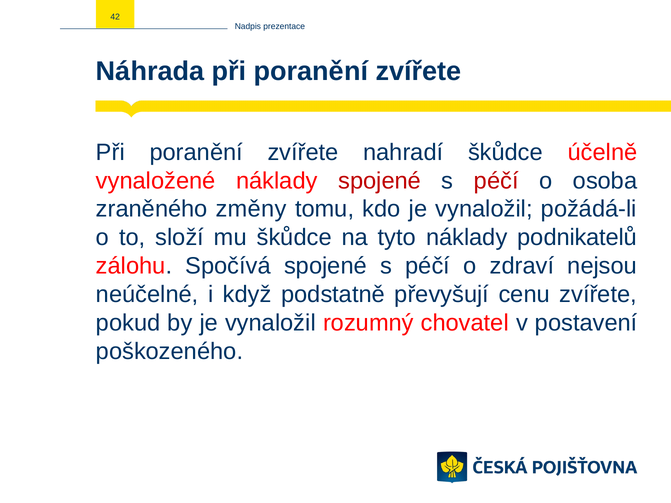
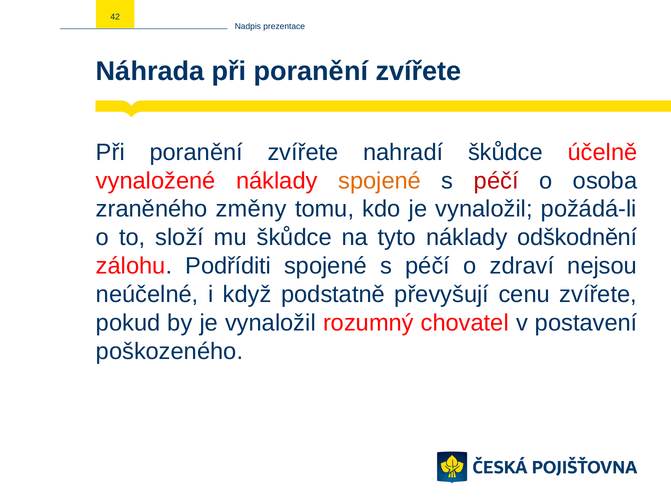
spojené at (380, 181) colour: red -> orange
podnikatelů: podnikatelů -> odškodnění
Spočívá: Spočívá -> Podříditi
